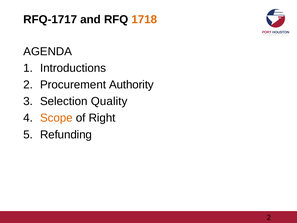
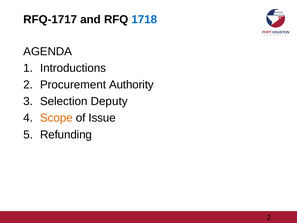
1718 colour: orange -> blue
Quality: Quality -> Deputy
Right: Right -> Issue
